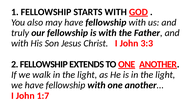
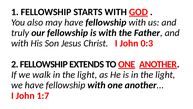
3:3: 3:3 -> 0:3
